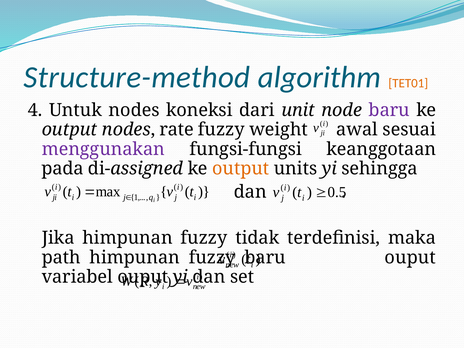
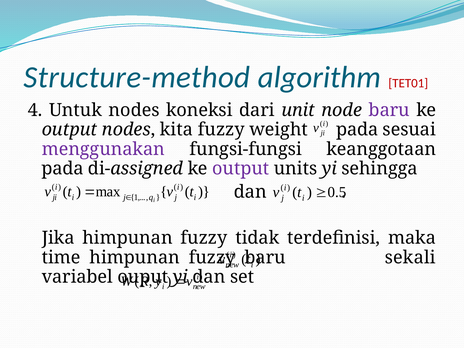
TET01 colour: orange -> red
rate: rate -> kita
weight awal: awal -> pada
output at (241, 169) colour: orange -> purple
path: path -> time
ouput at (410, 257): ouput -> sekali
